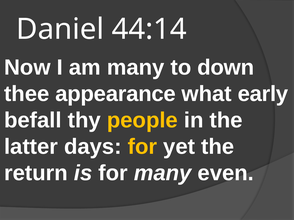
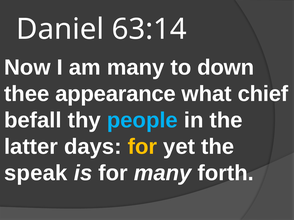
44:14: 44:14 -> 63:14
early: early -> chief
people colour: yellow -> light blue
return: return -> speak
even: even -> forth
